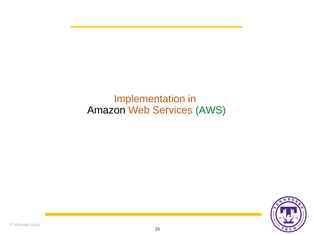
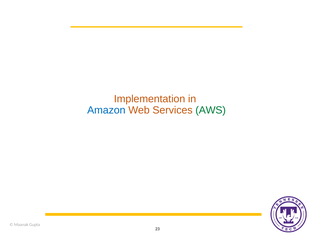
Amazon colour: black -> blue
